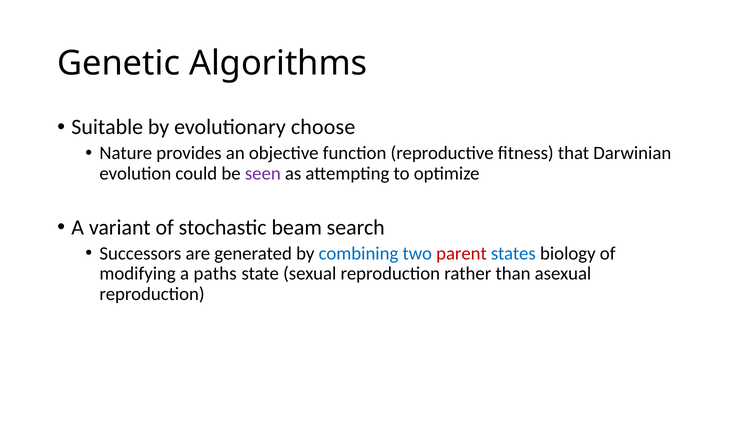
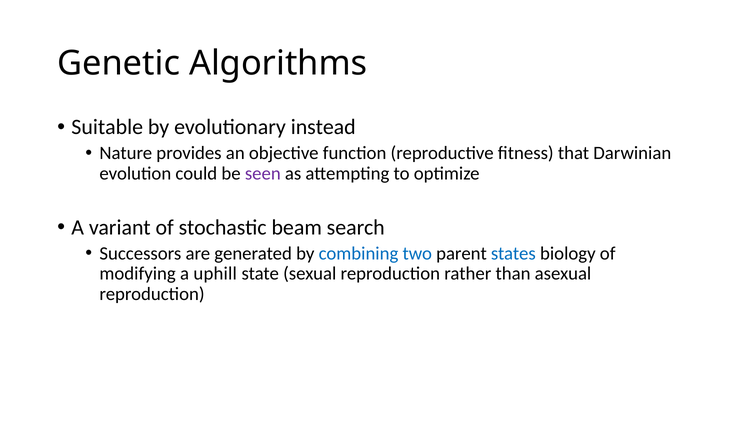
choose: choose -> instead
parent colour: red -> black
paths: paths -> uphill
